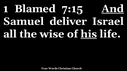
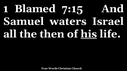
And underline: present -> none
deliver: deliver -> waters
wise: wise -> then
